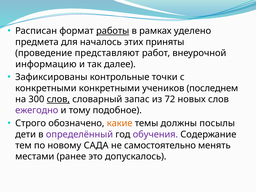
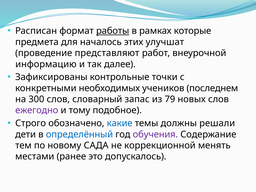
уделено: уделено -> которые
приняты: приняты -> улучшат
конкретными конкретными: конкретными -> необходимых
слов at (58, 99) underline: present -> none
72: 72 -> 79
какие colour: orange -> blue
посылы: посылы -> решали
определённый colour: purple -> blue
самостоятельно: самостоятельно -> коррекционной
